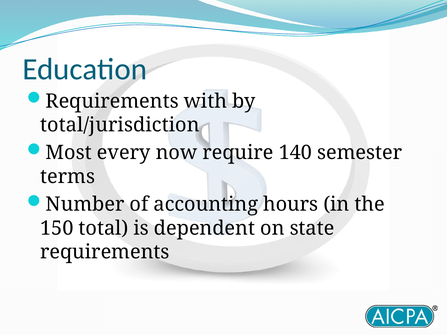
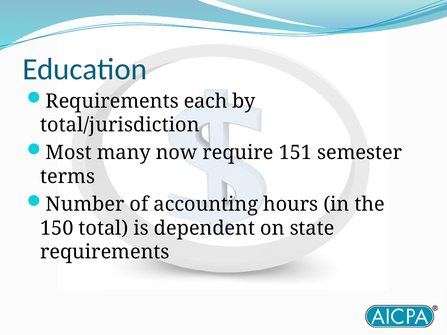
with: with -> each
every: every -> many
140: 140 -> 151
